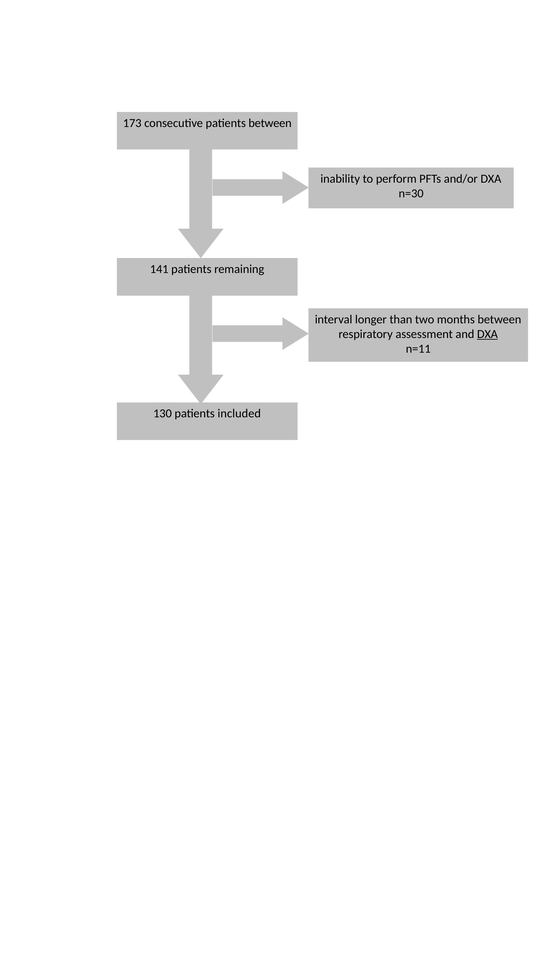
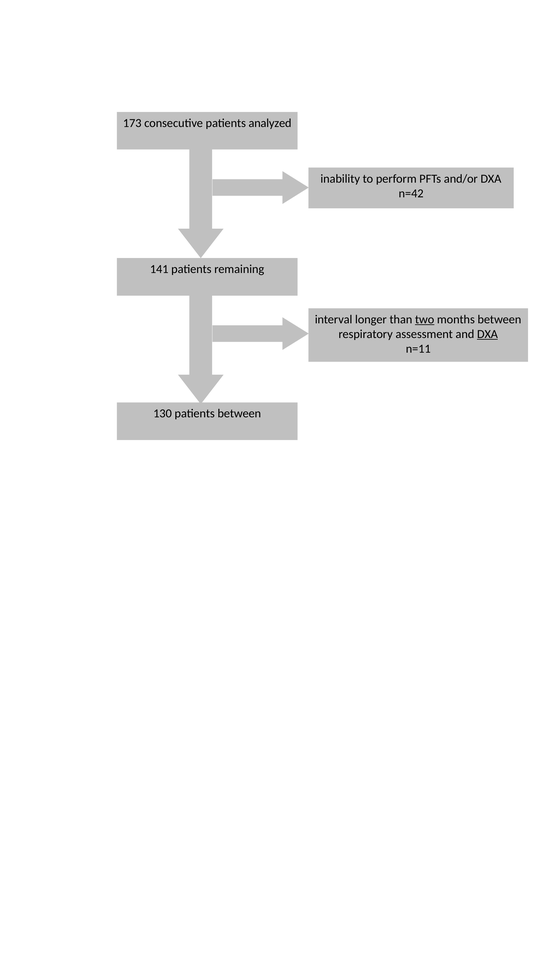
patients between: between -> analyzed
n=30: n=30 -> n=42
two underline: none -> present
patients included: included -> between
